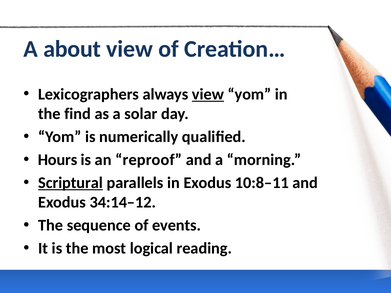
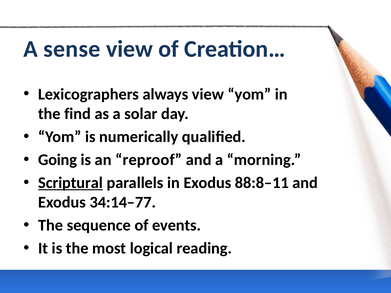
about: about -> sense
view at (208, 94) underline: present -> none
Hours: Hours -> Going
10:8–11: 10:8–11 -> 88:8–11
34:14–12: 34:14–12 -> 34:14–77
